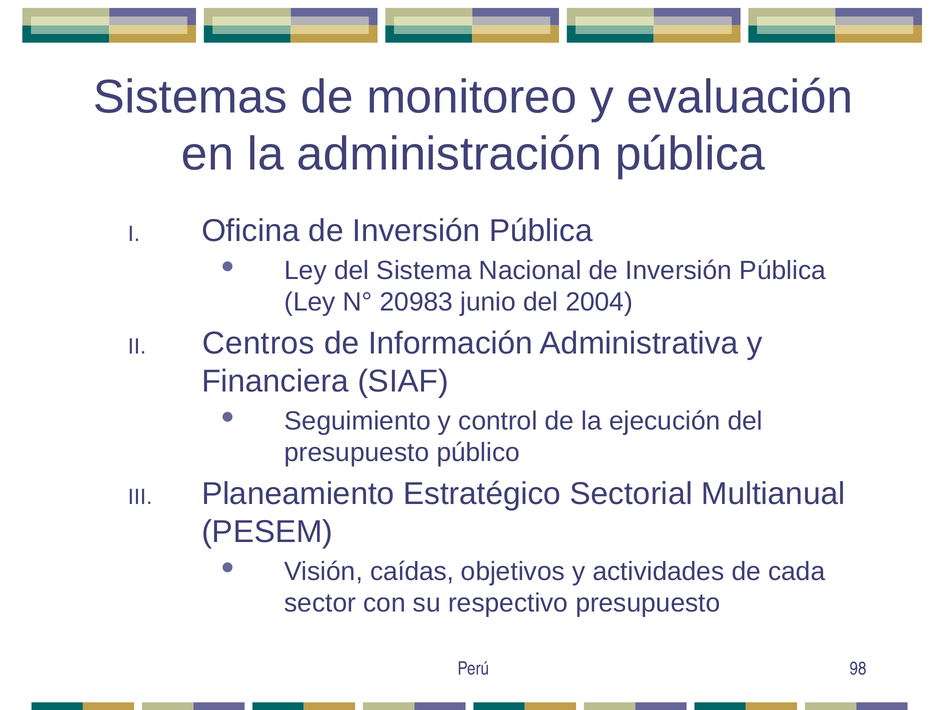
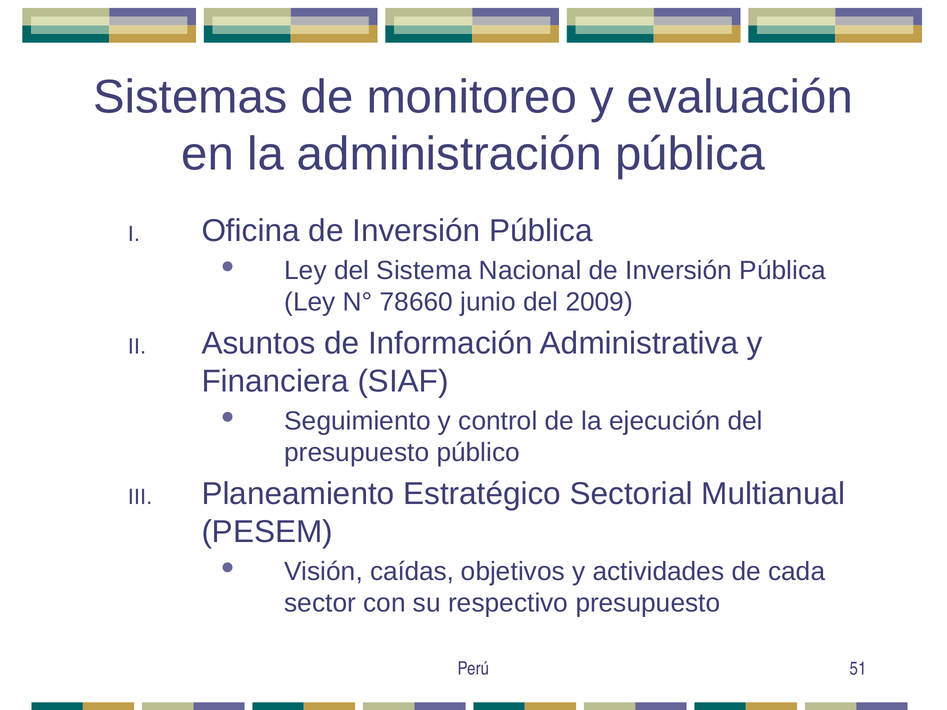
20983: 20983 -> 78660
2004: 2004 -> 2009
Centros: Centros -> Asuntos
98: 98 -> 51
